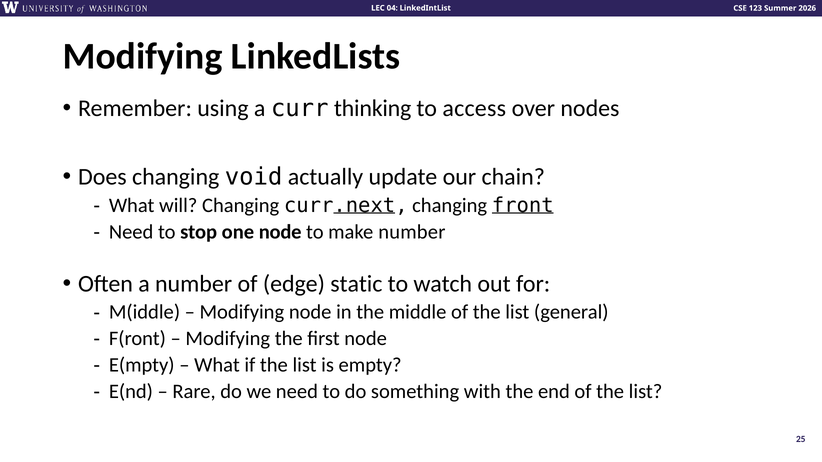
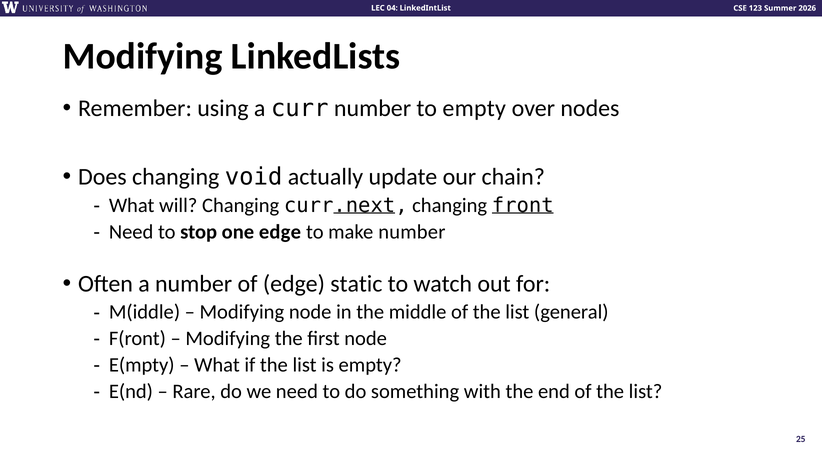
curr thinking: thinking -> number
to access: access -> empty
one node: node -> edge
